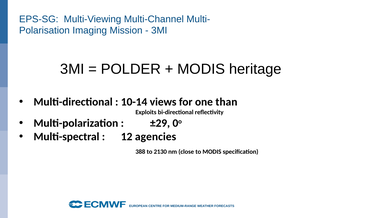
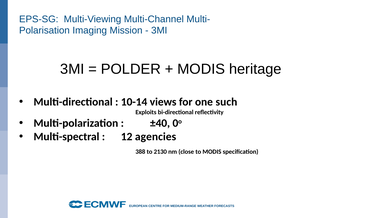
than: than -> such
±29: ±29 -> ±40
